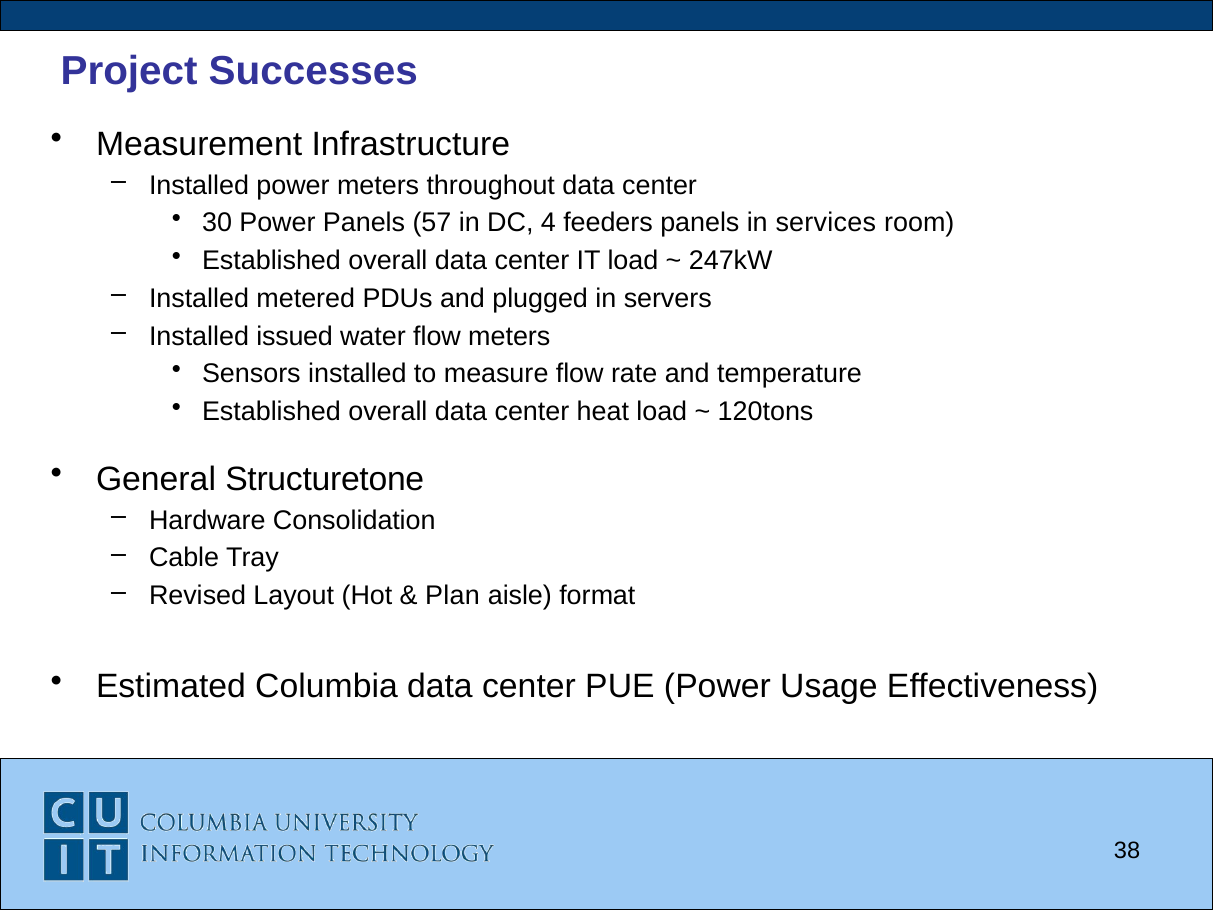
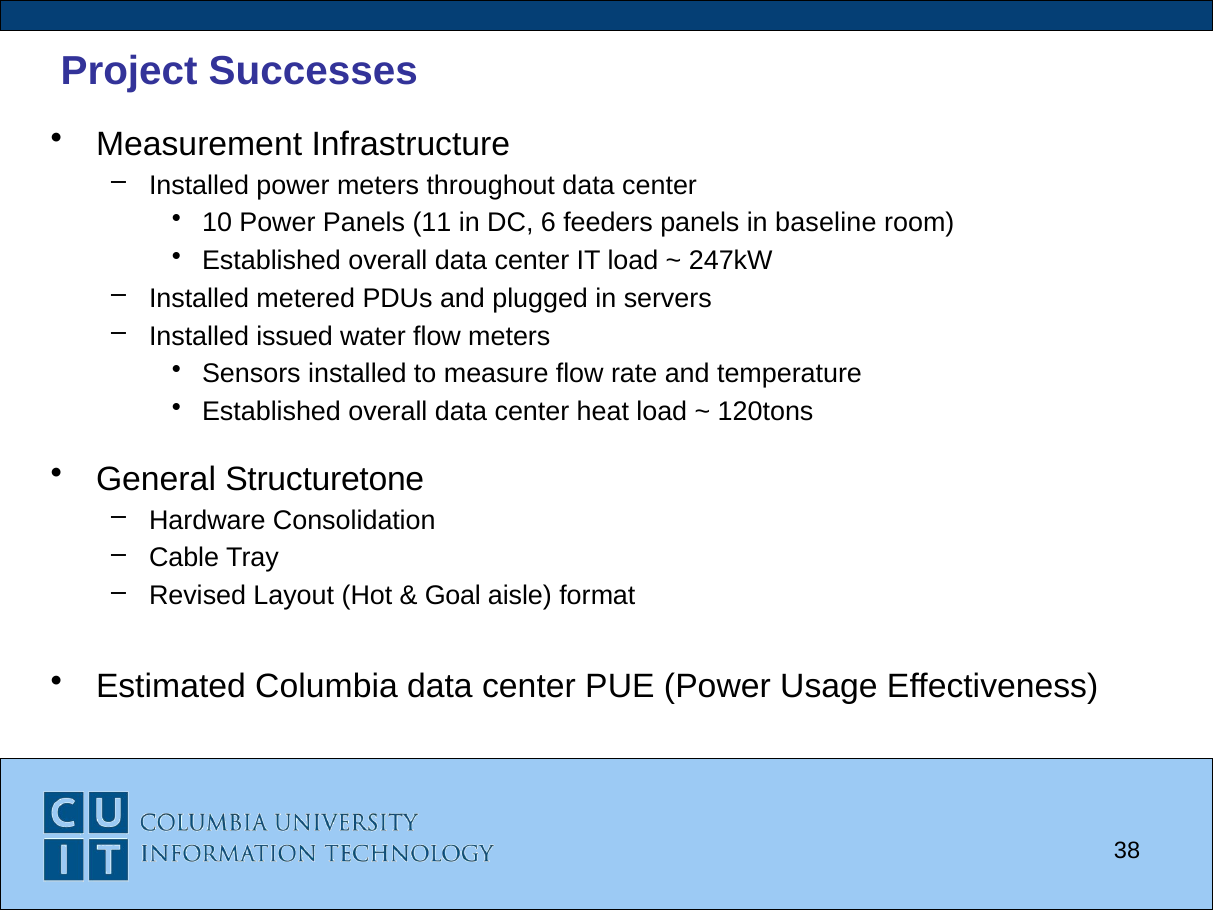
30: 30 -> 10
57: 57 -> 11
4: 4 -> 6
services: services -> baseline
Plan: Plan -> Goal
